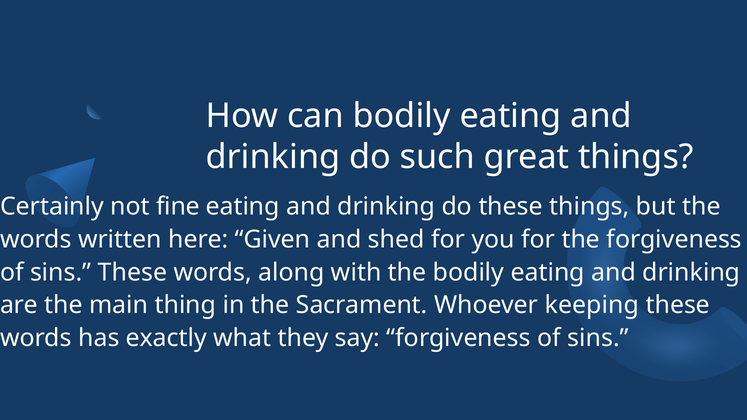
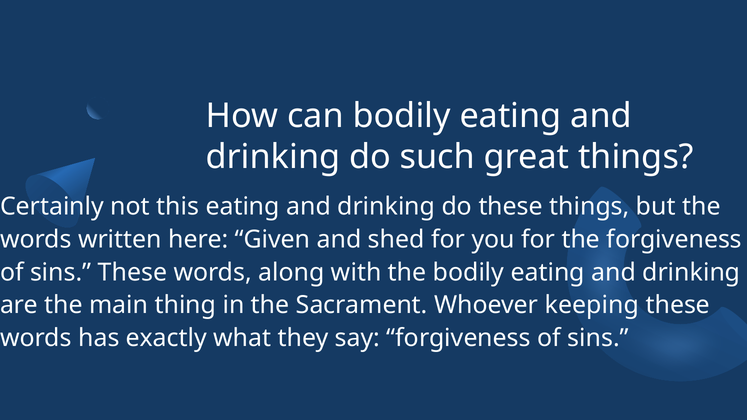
fine: fine -> this
